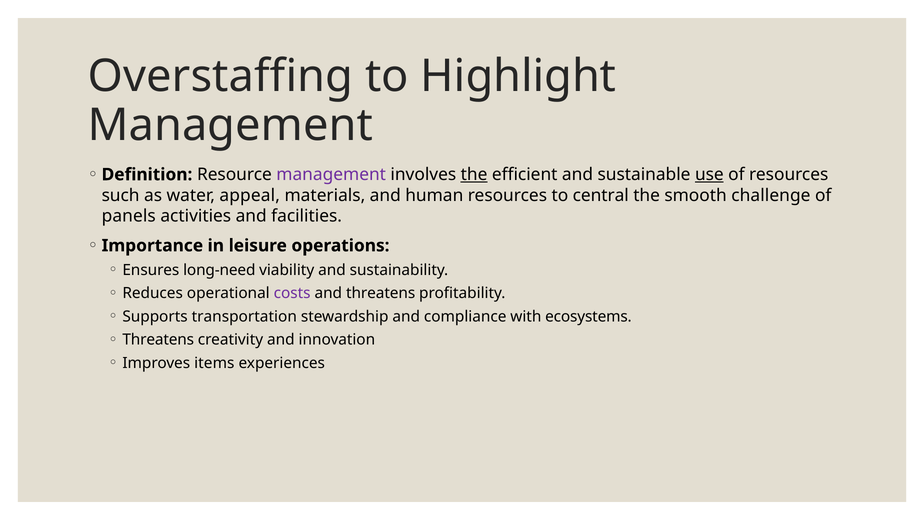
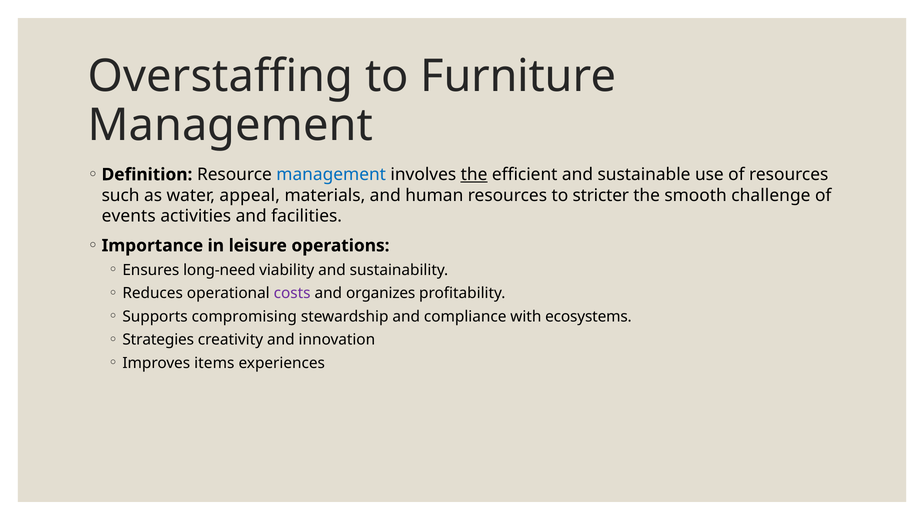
Highlight: Highlight -> Furniture
management at (331, 174) colour: purple -> blue
use underline: present -> none
central: central -> stricter
panels: panels -> events
and threatens: threatens -> organizes
transportation: transportation -> compromising
Threatens at (158, 340): Threatens -> Strategies
